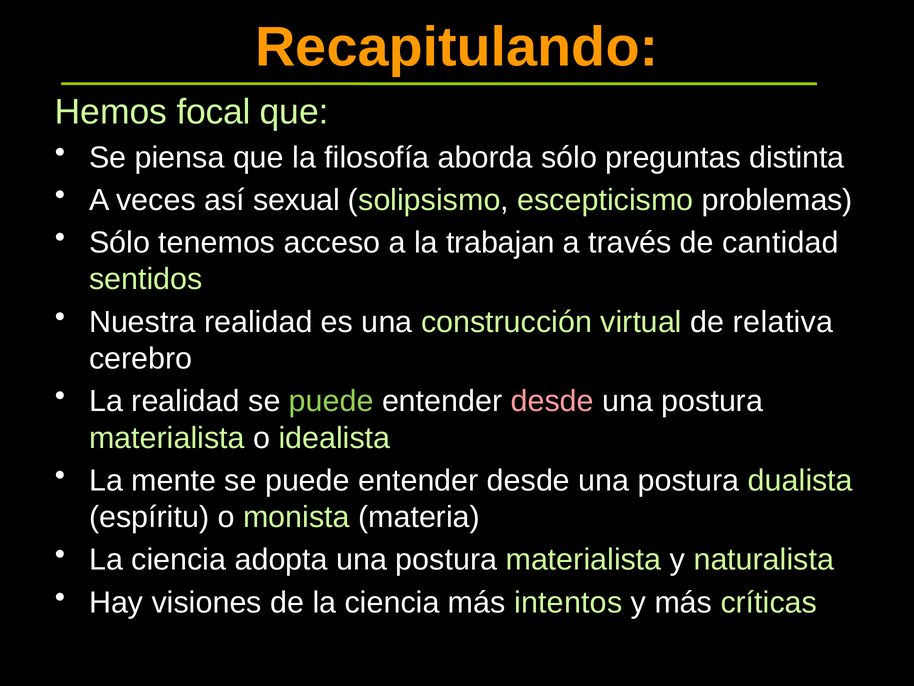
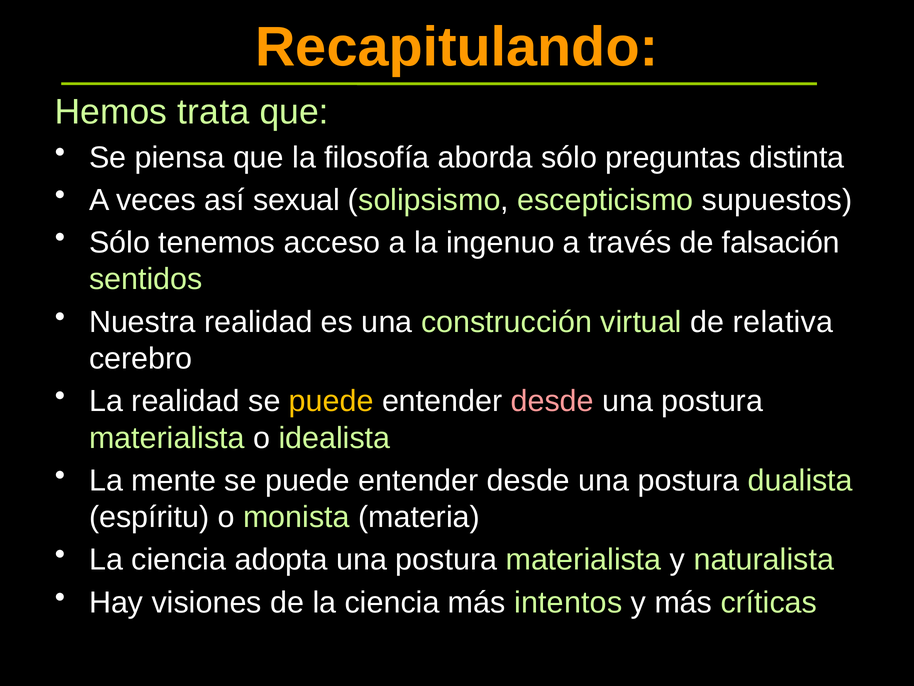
focal: focal -> trata
problemas: problemas -> supuestos
trabajan: trabajan -> ingenuo
cantidad: cantidad -> falsación
puede at (331, 401) colour: light green -> yellow
